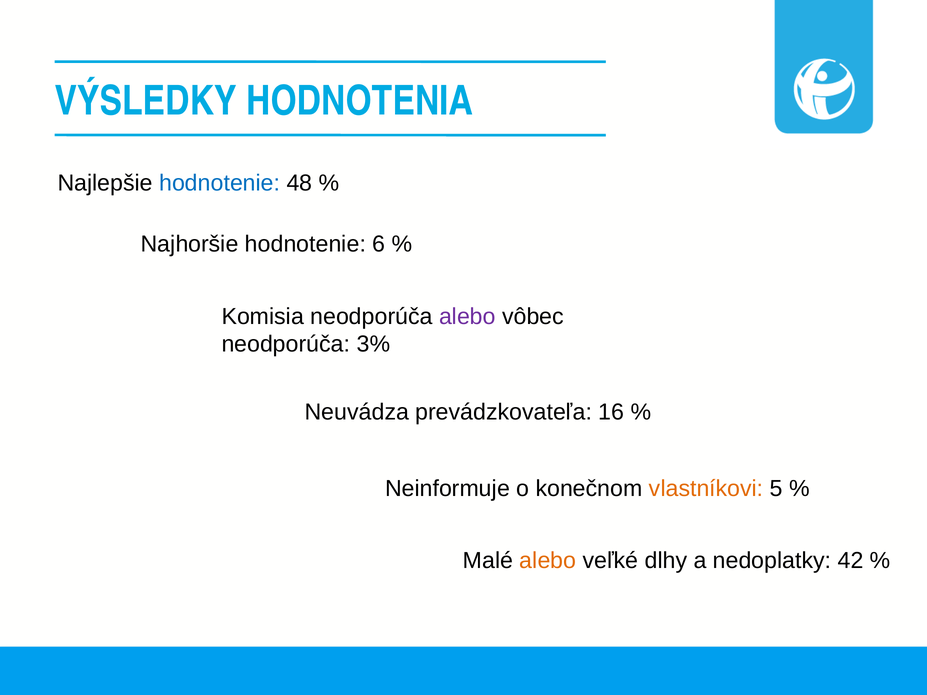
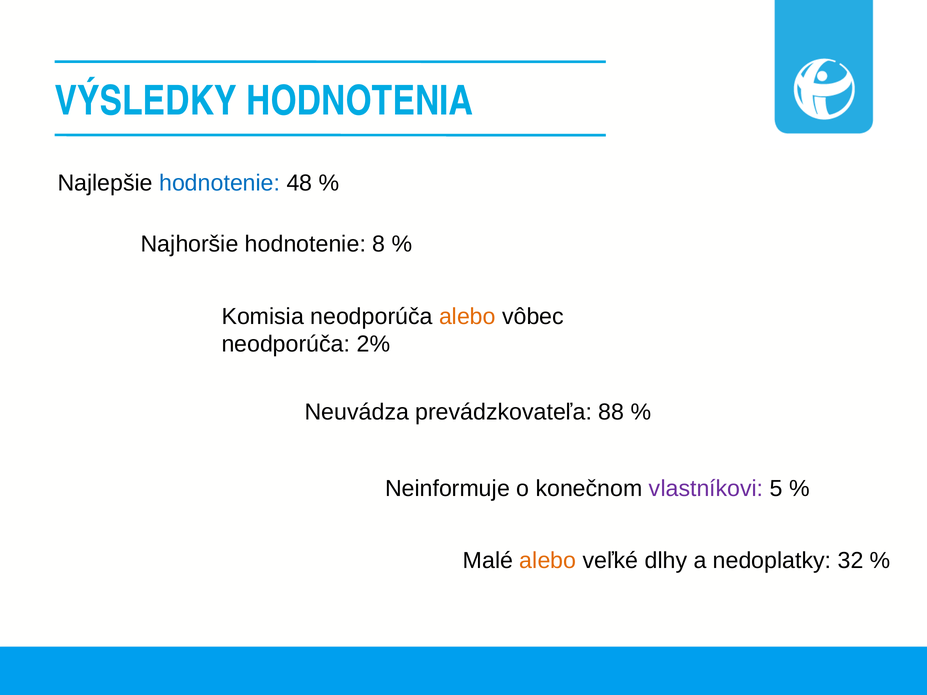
6: 6 -> 8
alebo at (467, 317) colour: purple -> orange
3%: 3% -> 2%
16: 16 -> 88
vlastníkovi colour: orange -> purple
42: 42 -> 32
